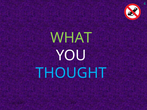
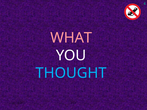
WHAT colour: light green -> pink
